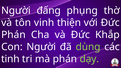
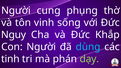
đấng: đấng -> cung
thiện: thiện -> sống
Phán at (13, 35): Phán -> Nguy
dùng colour: light green -> light blue
